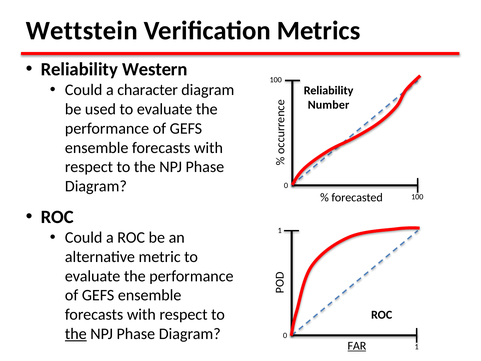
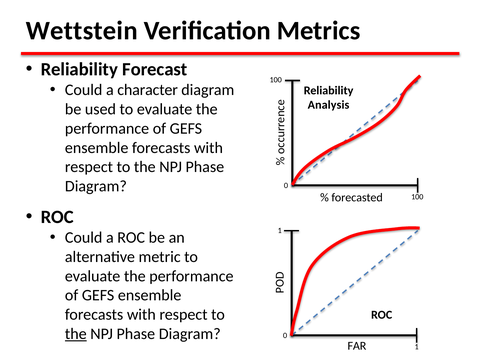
Western: Western -> Forecast
Number: Number -> Analysis
FAR underline: present -> none
